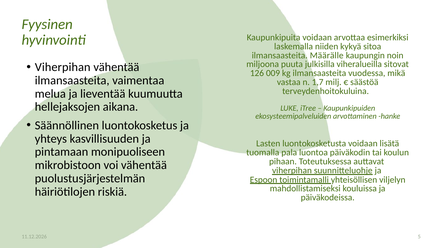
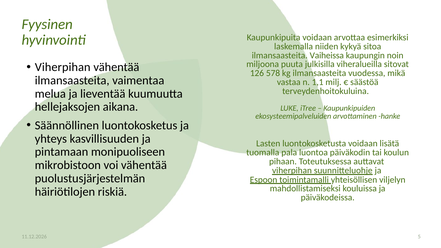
Määrälle: Määrälle -> Vaiheissa
009: 009 -> 578
1,7: 1,7 -> 1,1
